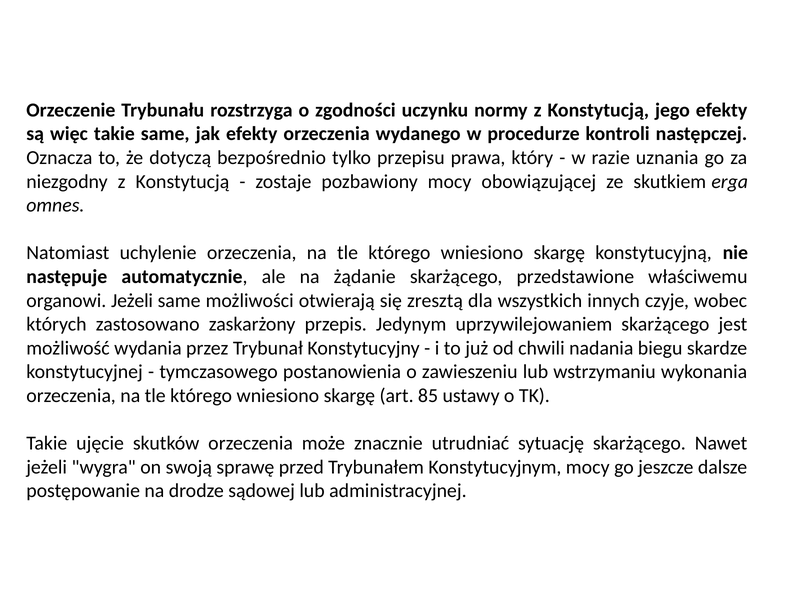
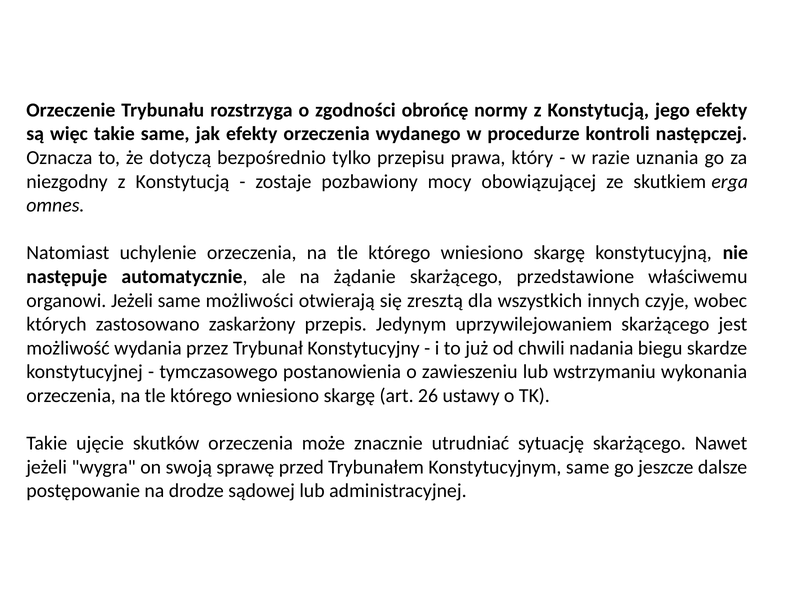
uczynku: uczynku -> obrońcę
85: 85 -> 26
Konstytucyjnym mocy: mocy -> same
